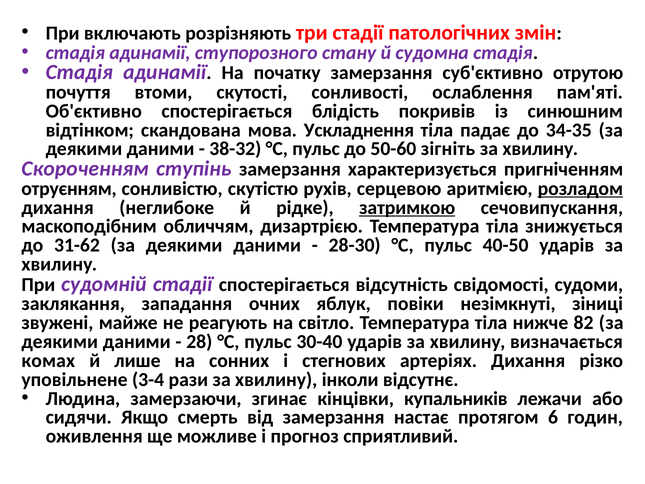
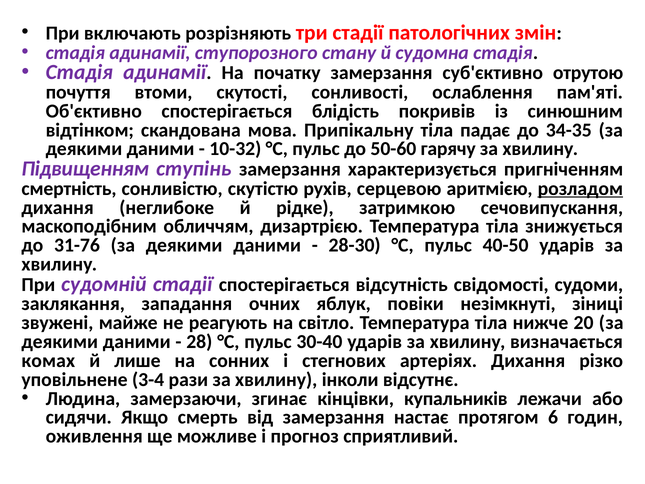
Ускладнення: Ускладнення -> Припікальну
38-32: 38-32 -> 10-32
зігніть: зігніть -> гарячу
Скороченням: Скороченням -> Підвищенням
отруєнням: отруєнням -> смертність
затримкою underline: present -> none
31-62: 31-62 -> 31-76
82: 82 -> 20
